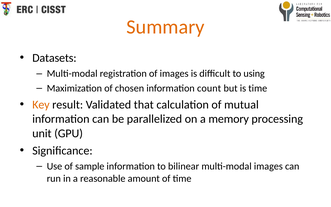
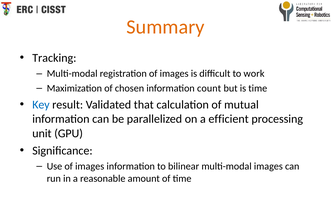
Datasets: Datasets -> Tracking
using: using -> work
Key colour: orange -> blue
memory: memory -> efficient
Use of sample: sample -> images
